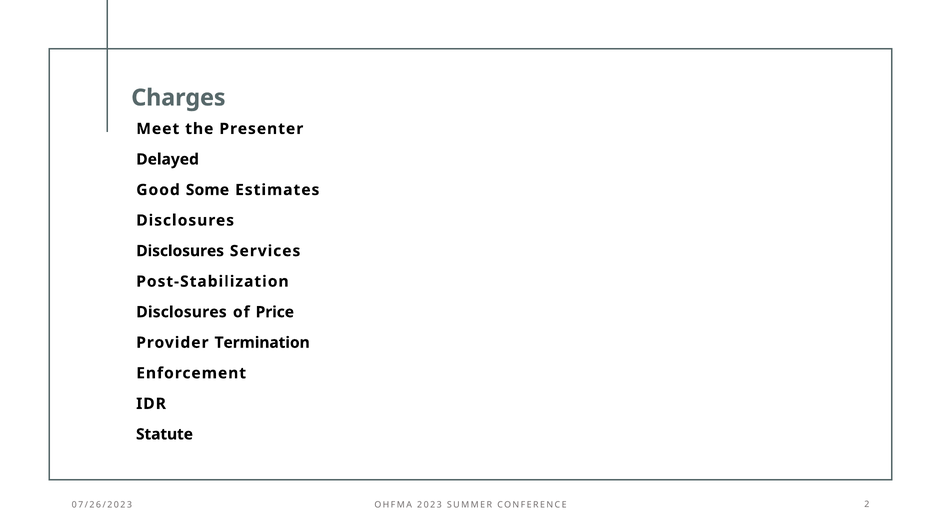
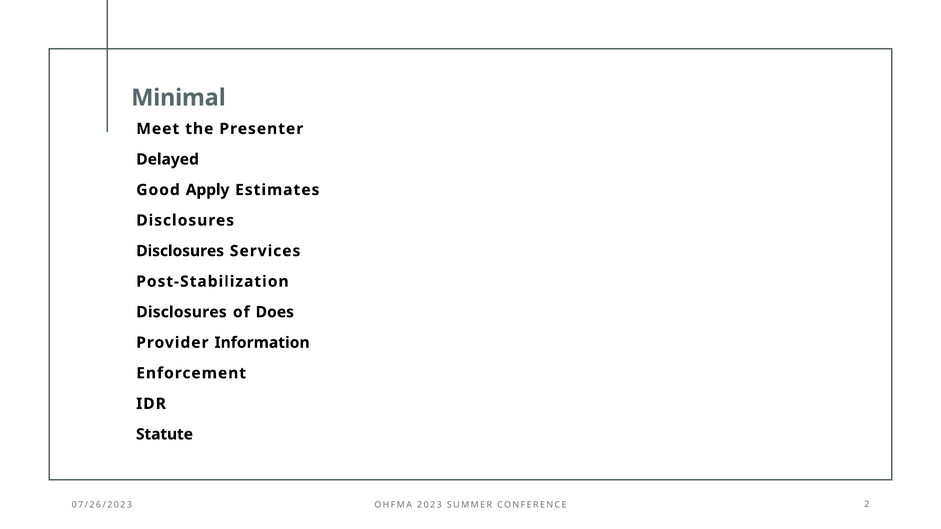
Charges: Charges -> Minimal
Some: Some -> Apply
Price: Price -> Does
Termination: Termination -> Information
